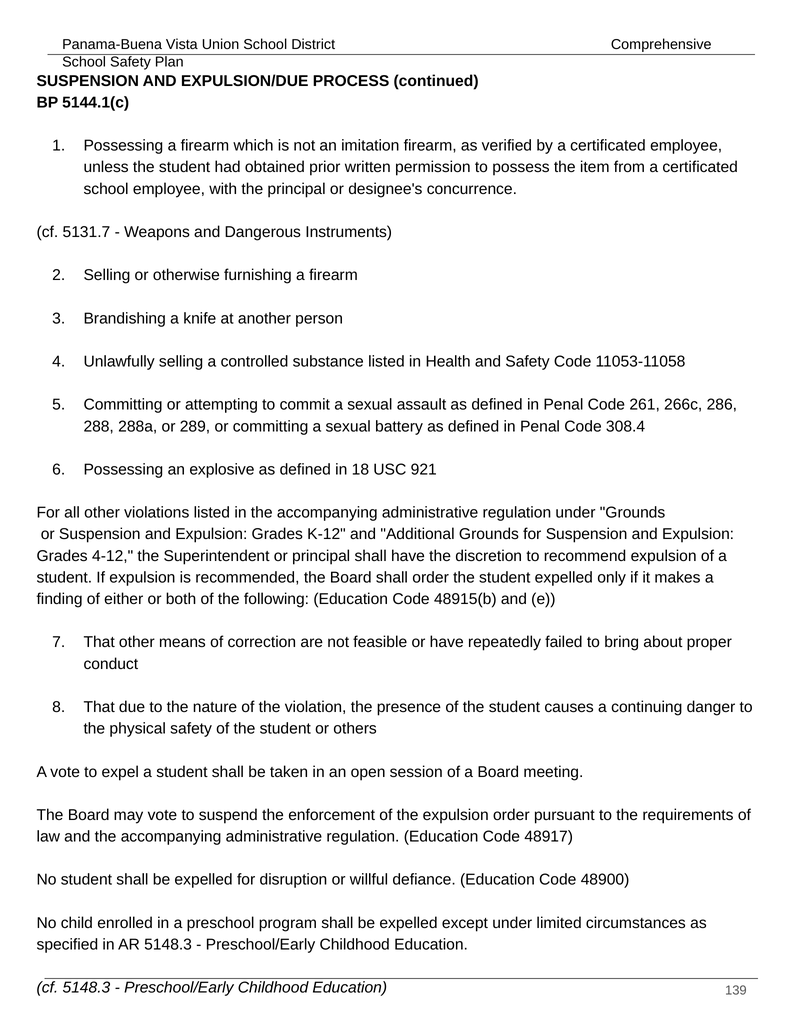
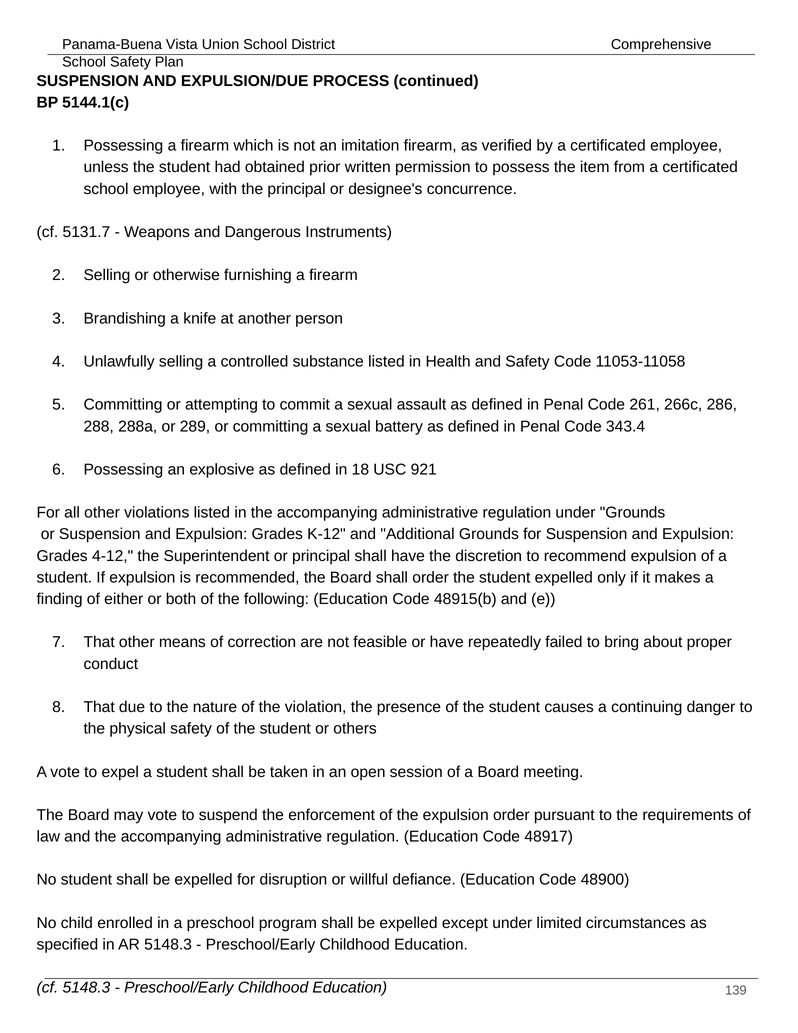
308.4: 308.4 -> 343.4
